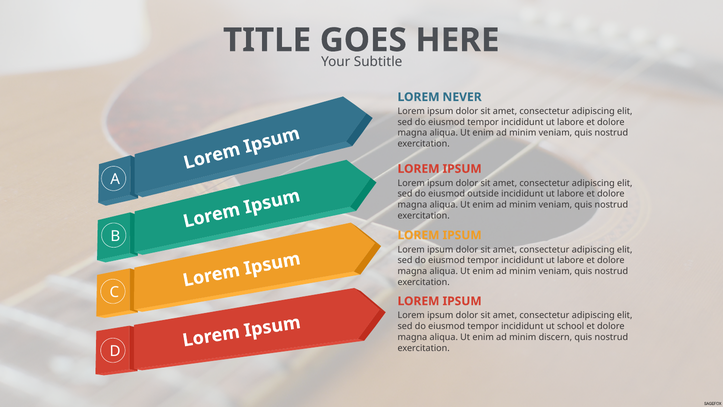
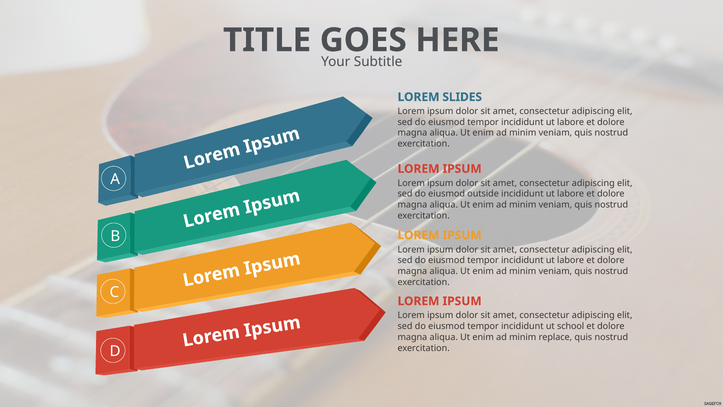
NEVER: NEVER -> SLIDES
discern: discern -> replace
